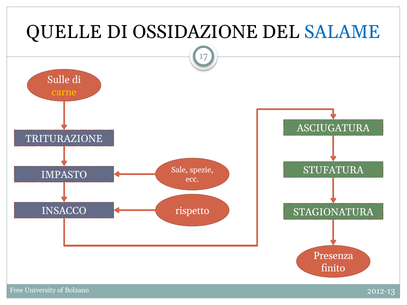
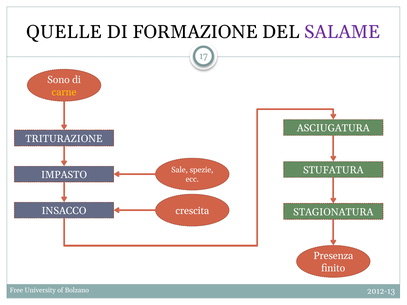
OSSIDAZIONE: OSSIDAZIONE -> FORMAZIONE
SALAME colour: blue -> purple
Sulle: Sulle -> Sono
rispetto: rispetto -> crescita
